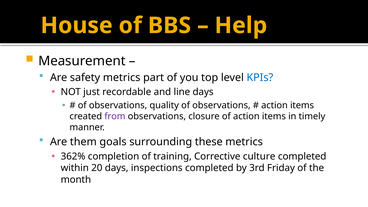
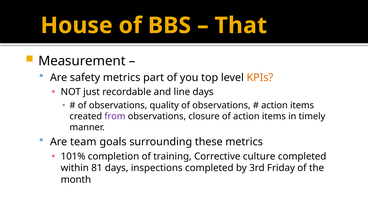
Help: Help -> That
KPIs colour: blue -> orange
them: them -> team
362%: 362% -> 101%
20: 20 -> 81
